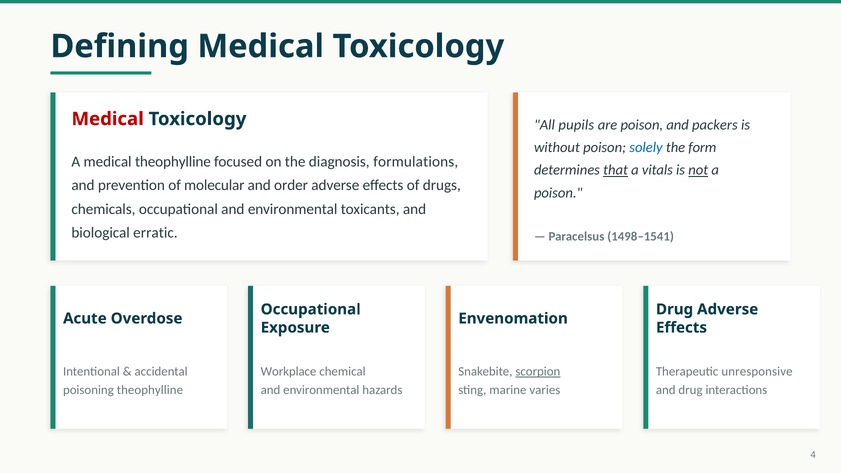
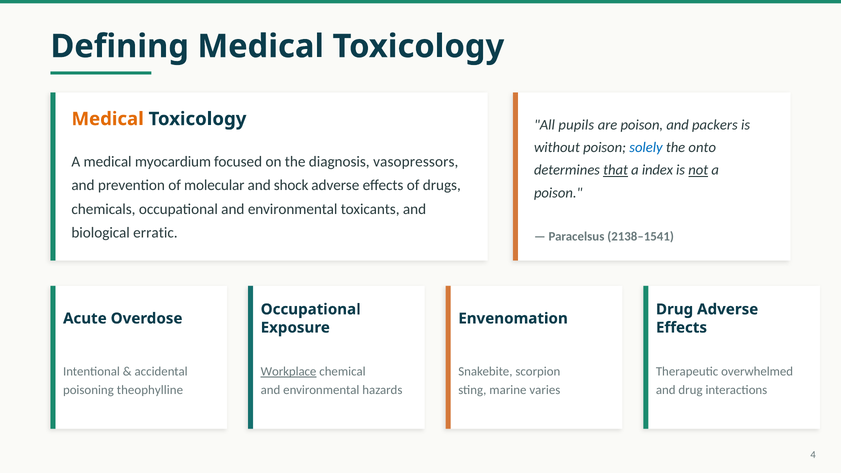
Medical at (108, 119) colour: red -> orange
form: form -> onto
medical theophylline: theophylline -> myocardium
formulations: formulations -> vasopressors
vitals: vitals -> index
order: order -> shock
1498–1541: 1498–1541 -> 2138–1541
Workplace underline: none -> present
scorpion underline: present -> none
unresponsive: unresponsive -> overwhelmed
